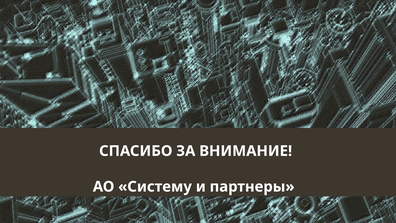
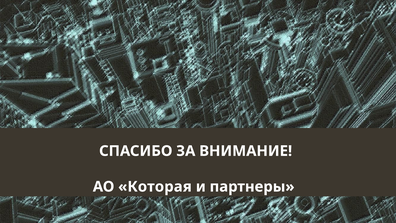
Систему: Систему -> Которая
